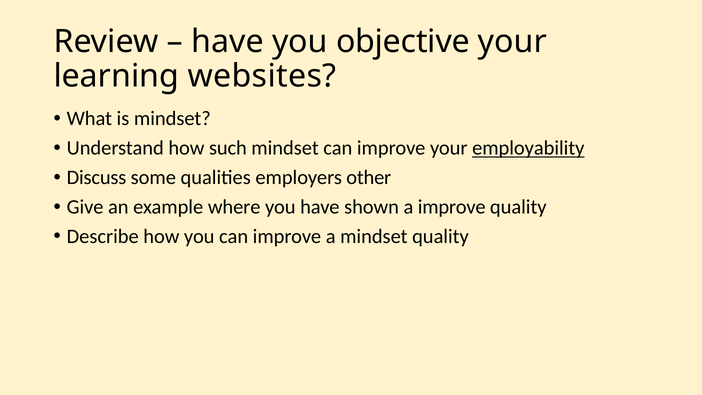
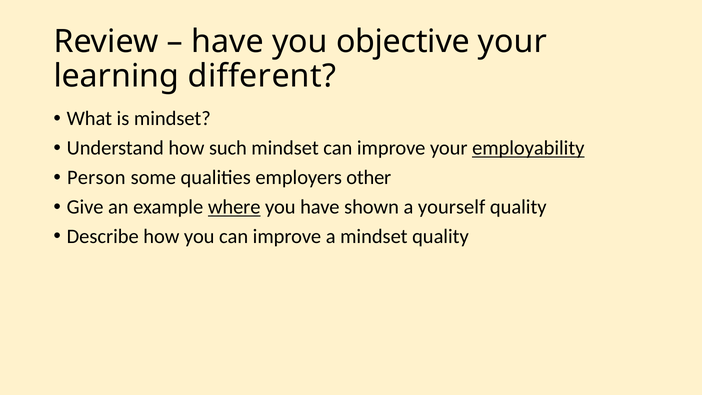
websites: websites -> different
Discuss: Discuss -> Person
where underline: none -> present
a improve: improve -> yourself
